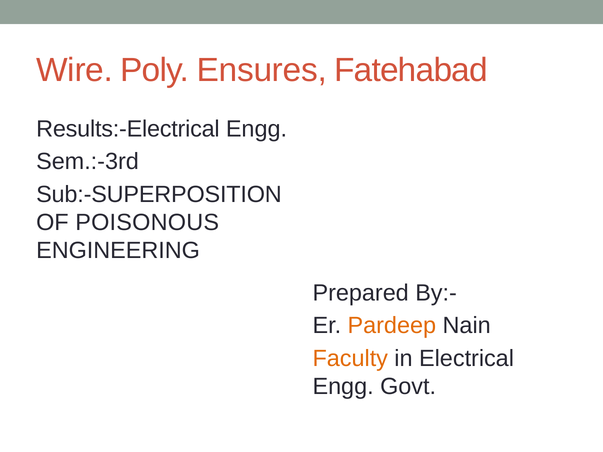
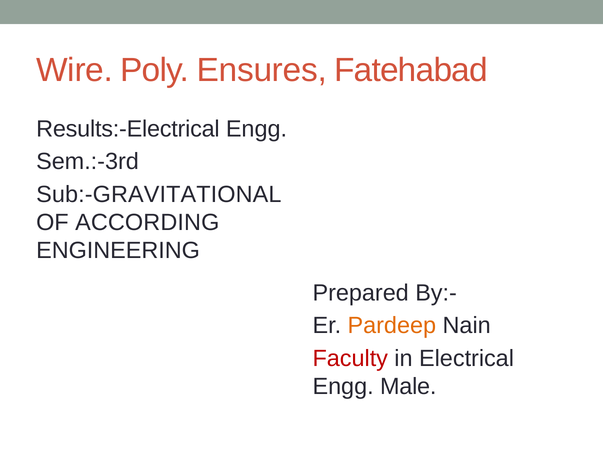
Sub:-SUPERPOSITION: Sub:-SUPERPOSITION -> Sub:-GRAVITATIONAL
POISONOUS: POISONOUS -> ACCORDING
Faculty colour: orange -> red
Govt: Govt -> Male
